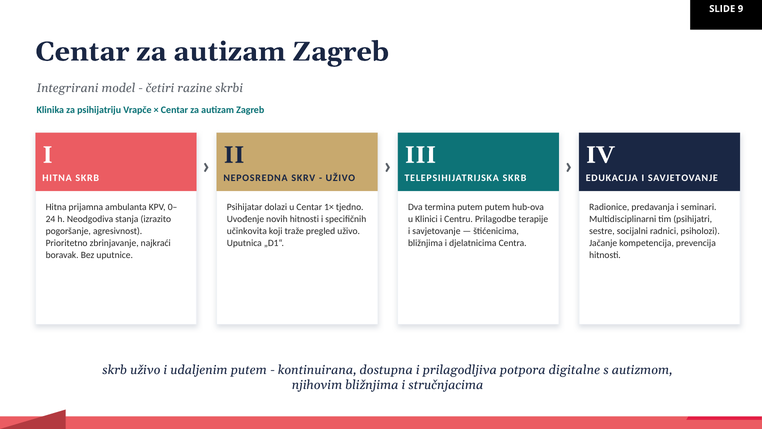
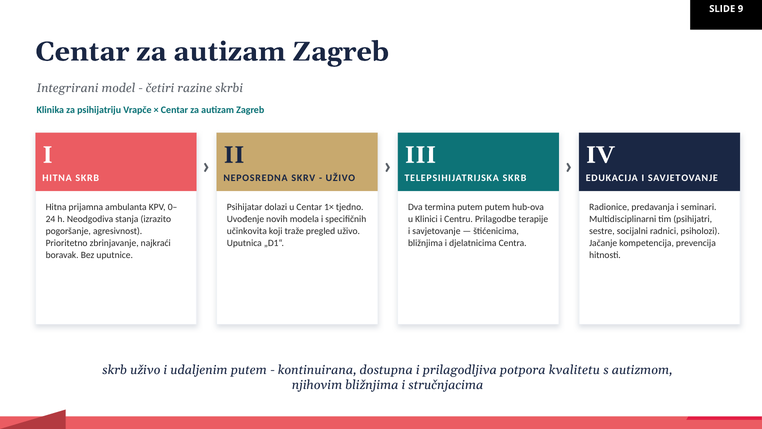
novih hitnosti: hitnosti -> modela
digitalne: digitalne -> kvalitetu
